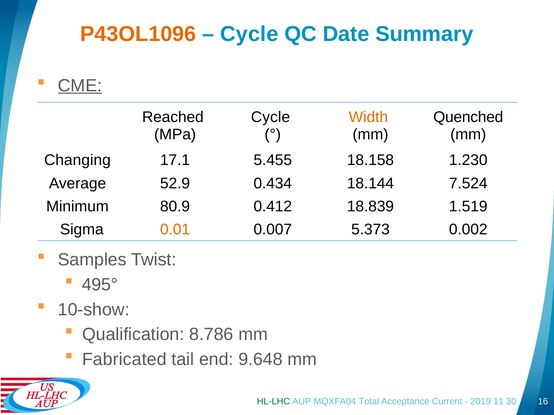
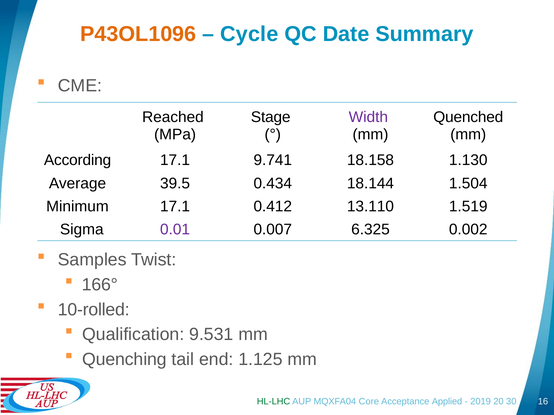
CME underline: present -> none
Cycle at (271, 117): Cycle -> Stage
Width colour: orange -> purple
Changing: Changing -> According
5.455: 5.455 -> 9.741
1.230: 1.230 -> 1.130
52.9: 52.9 -> 39.5
7.524: 7.524 -> 1.504
Minimum 80.9: 80.9 -> 17.1
18.839: 18.839 -> 13.110
0.01 colour: orange -> purple
5.373: 5.373 -> 6.325
495°: 495° -> 166°
10-show: 10-show -> 10-rolled
8.786: 8.786 -> 9.531
Fabricated: Fabricated -> Quenching
9.648: 9.648 -> 1.125
Total: Total -> Core
Current: Current -> Applied
11: 11 -> 20
